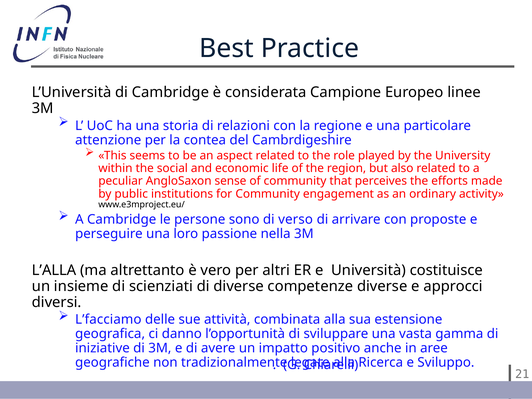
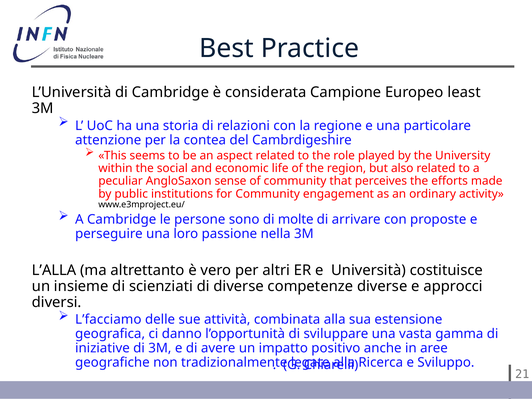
linee: linee -> least
verso: verso -> molte
